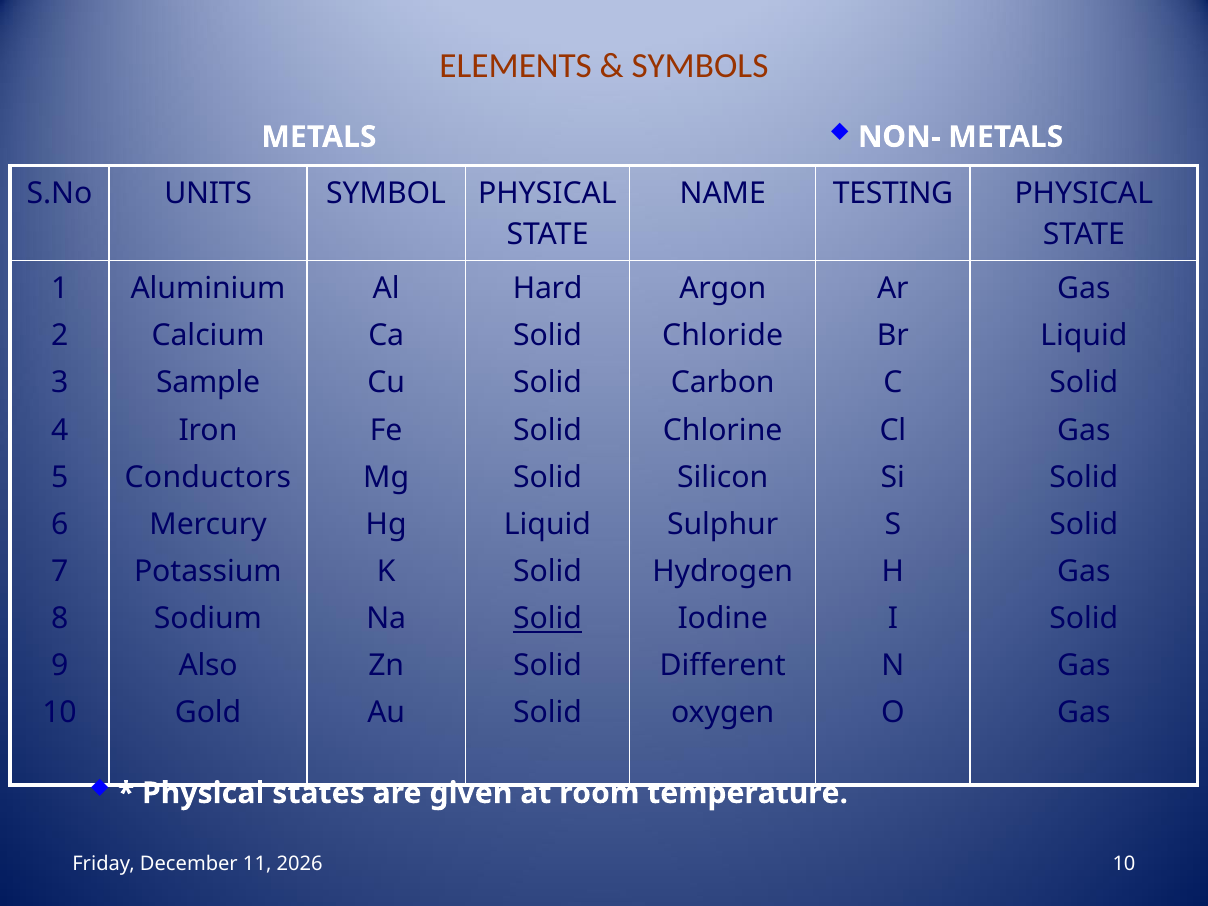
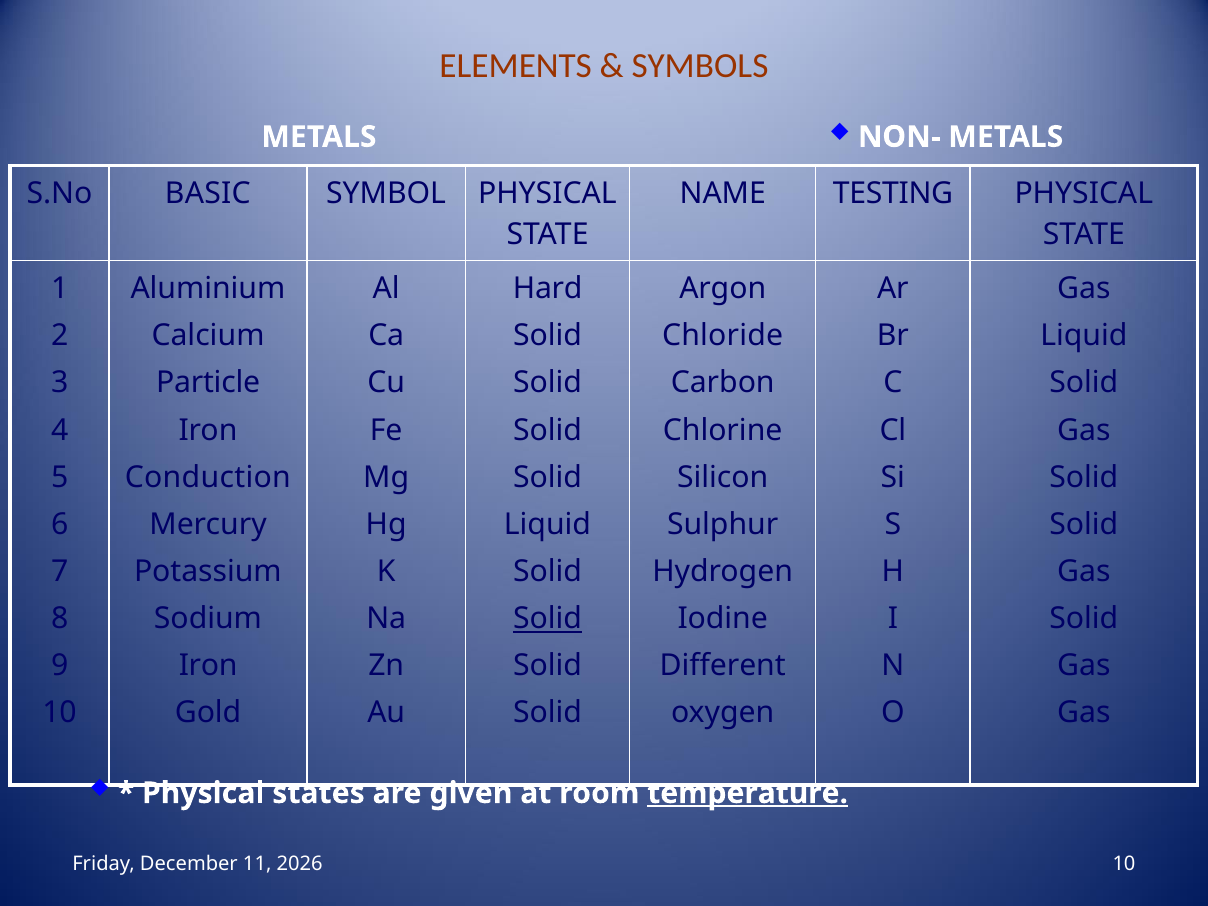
UNITS: UNITS -> BASIC
Sample: Sample -> Particle
Conductors: Conductors -> Conduction
Also at (208, 666): Also -> Iron
temperature underline: none -> present
